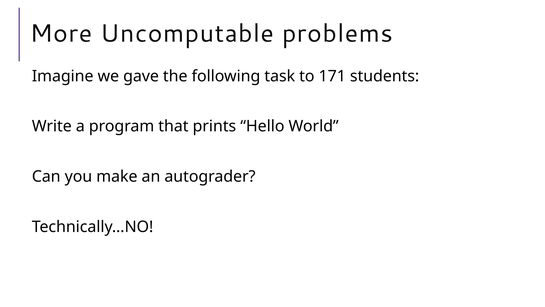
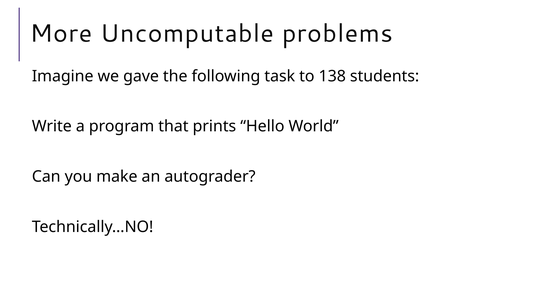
171: 171 -> 138
